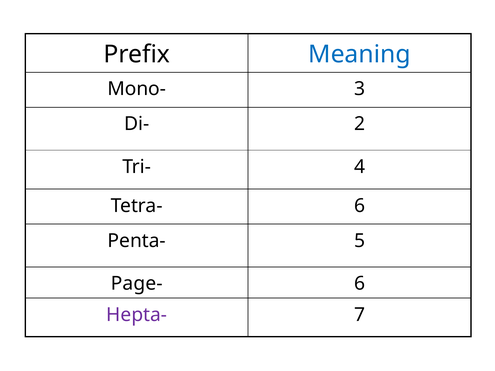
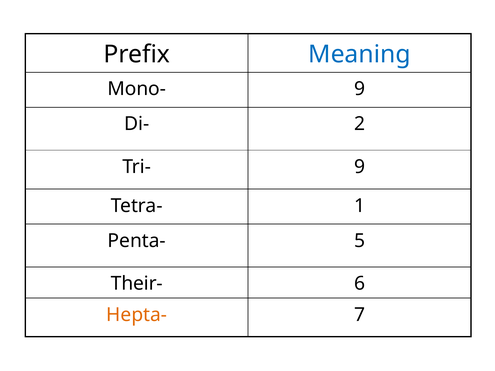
Mono- 3: 3 -> 9
Tri- 4: 4 -> 9
Tetra- 6: 6 -> 1
Page-: Page- -> Their-
Hepta- colour: purple -> orange
